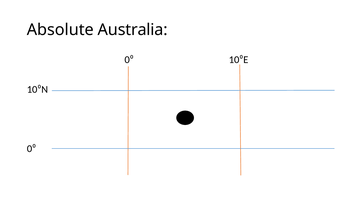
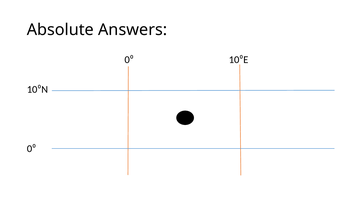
Australia: Australia -> Answers
